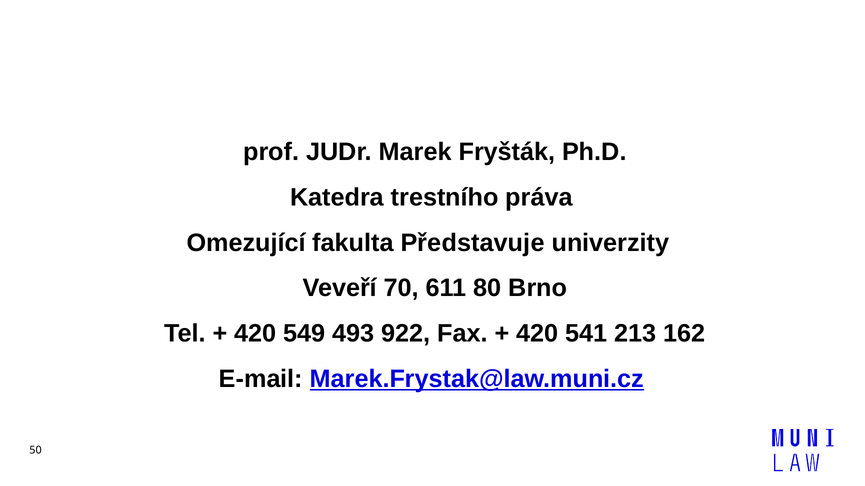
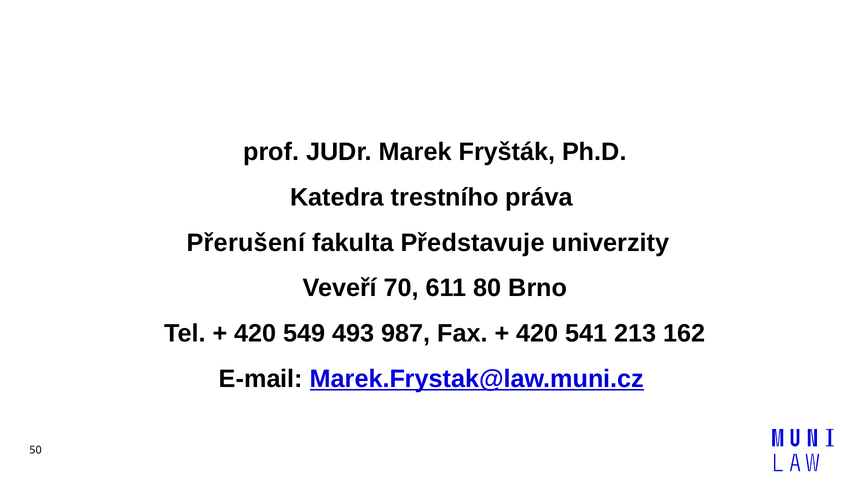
Omezující: Omezující -> Přerušení
922: 922 -> 987
